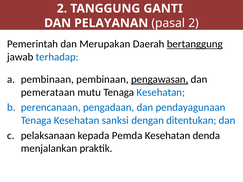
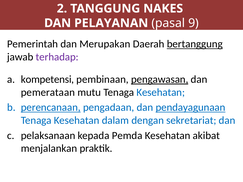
GANTI: GANTI -> NAKES
pasal 2: 2 -> 9
terhadap colour: blue -> purple
pembinaan at (47, 79): pembinaan -> kompetensi
perencanaan underline: none -> present
pendayagunaan underline: none -> present
sanksi: sanksi -> dalam
ditentukan: ditentukan -> sekretariat
denda: denda -> akibat
